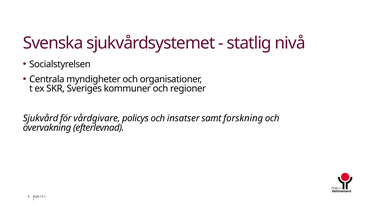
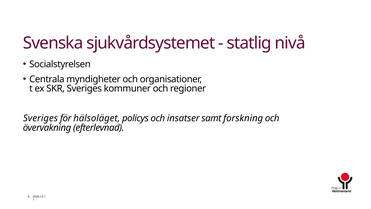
Sjukvård at (41, 118): Sjukvård -> Sveriges
vårdgivare: vårdgivare -> hälsoläget
